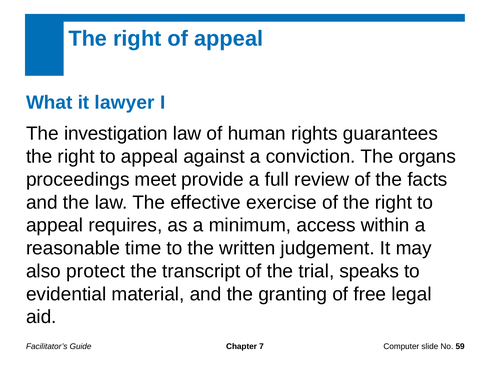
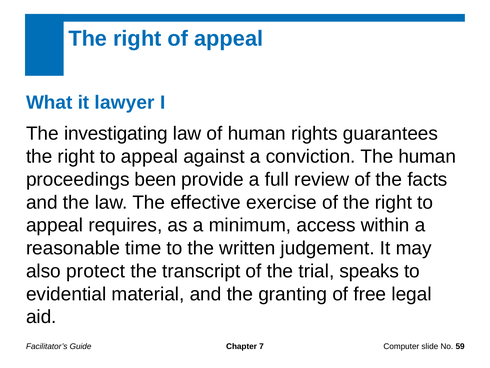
investigation: investigation -> investigating
The organs: organs -> human
meet: meet -> been
